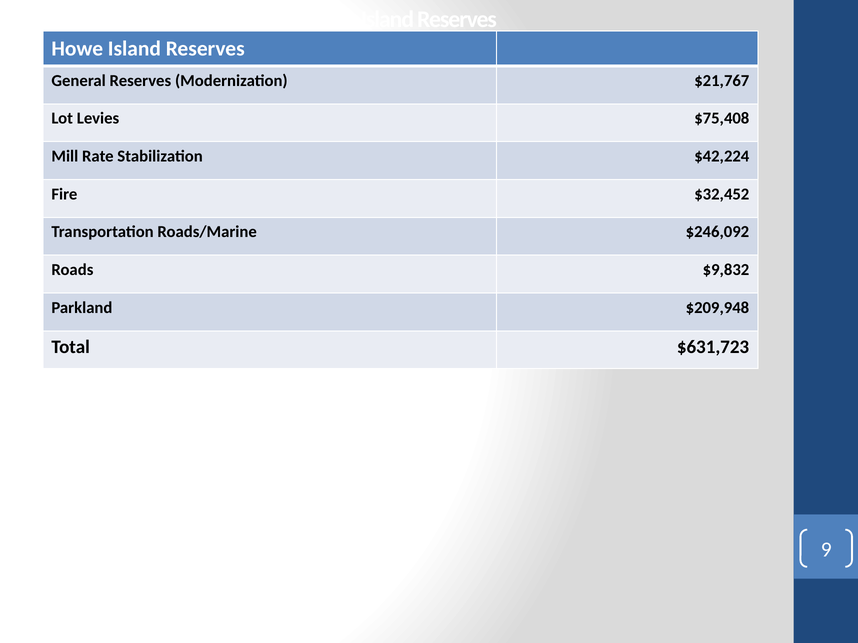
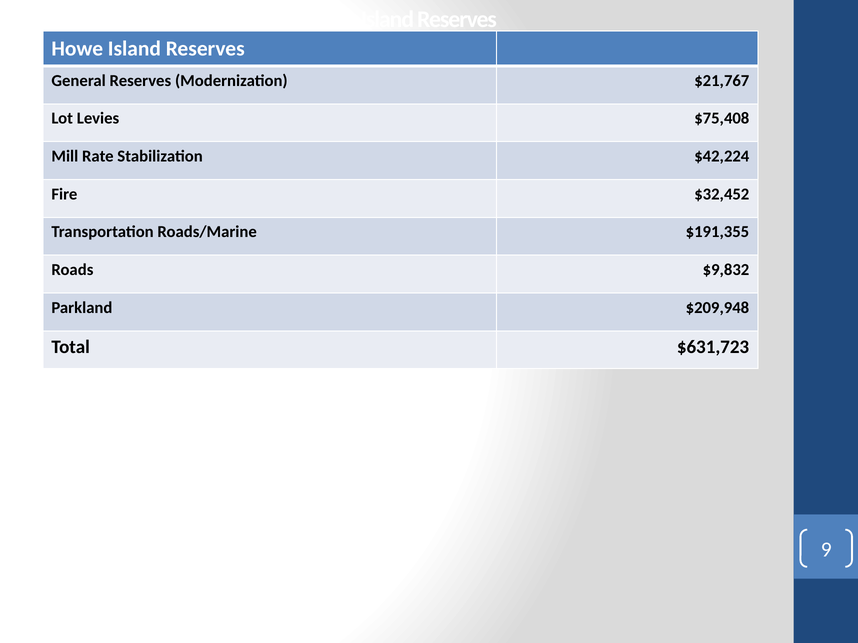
$246,092: $246,092 -> $191,355
